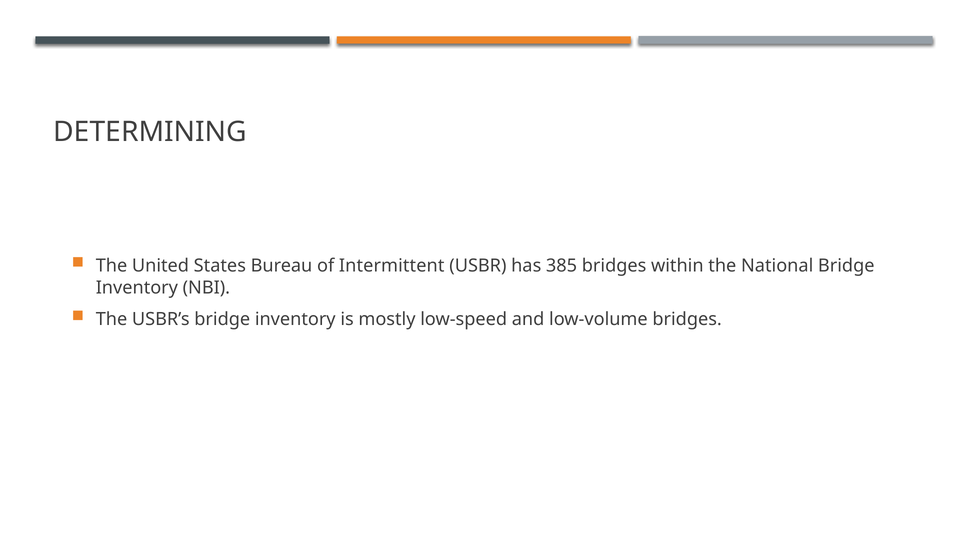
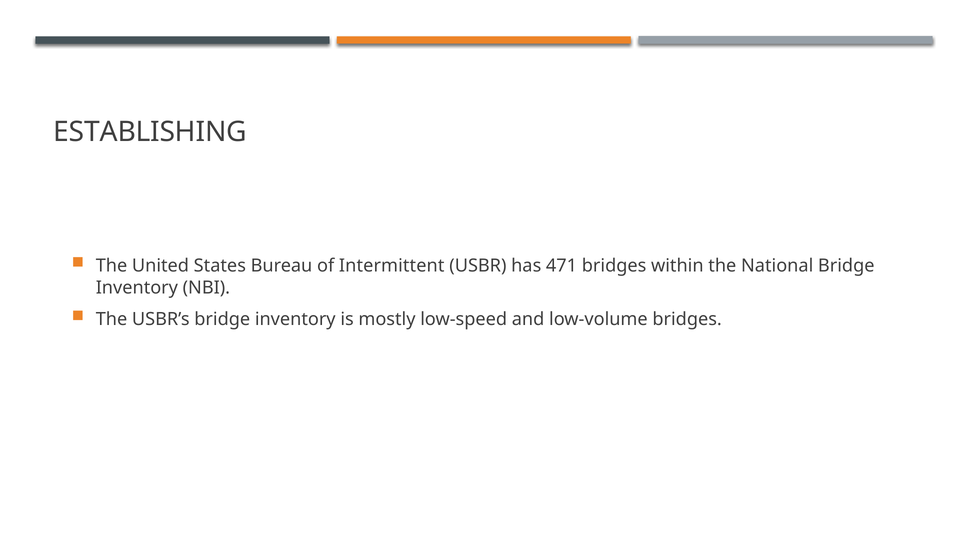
DETERMINING: DETERMINING -> ESTABLISHING
385: 385 -> 471
